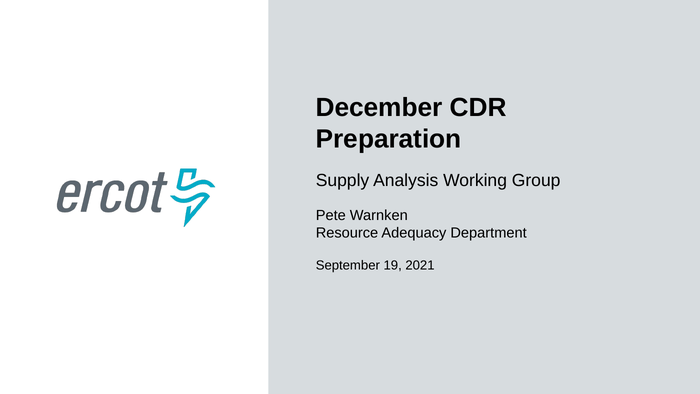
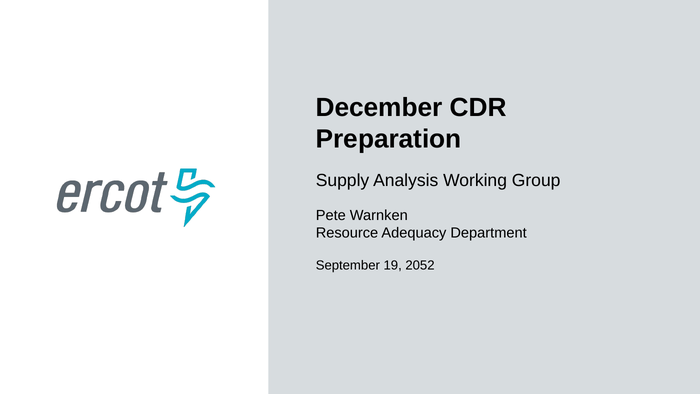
2021: 2021 -> 2052
